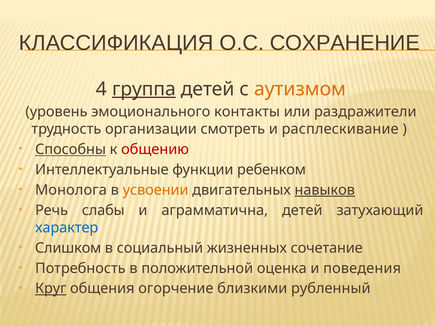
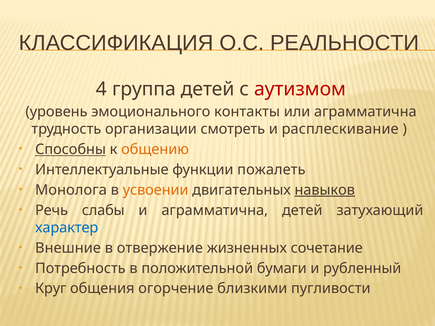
СОХРАНЕНИЕ: СОХРАНЕНИЕ -> РЕАЛЬНОСТИ
группа underline: present -> none
аутизмом colour: orange -> red
или раздражители: раздражители -> аграмматична
общению colour: red -> orange
ребенком: ребенком -> пожалеть
Слишком: Слишком -> Внешние
социальный: социальный -> отвержение
оценка: оценка -> бумаги
поведения: поведения -> рубленный
Круг underline: present -> none
рубленный: рубленный -> пугливости
